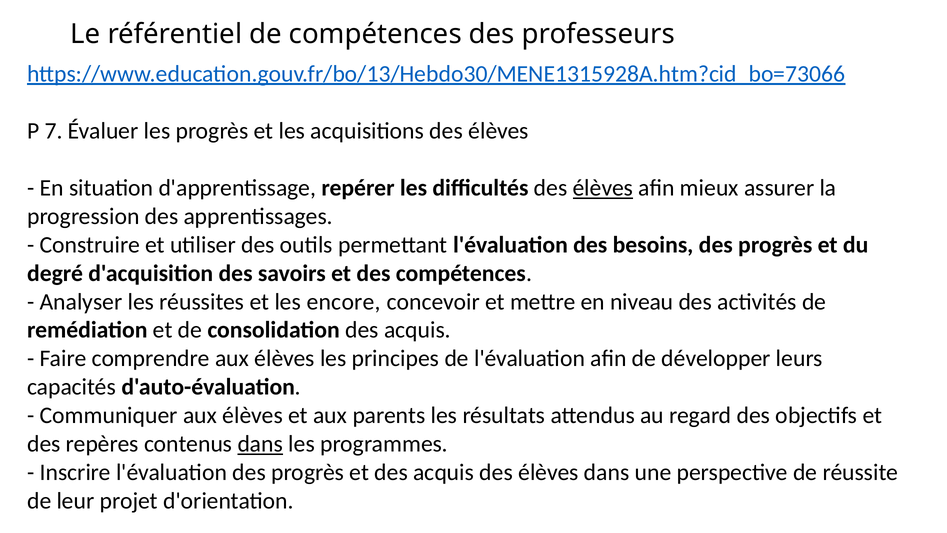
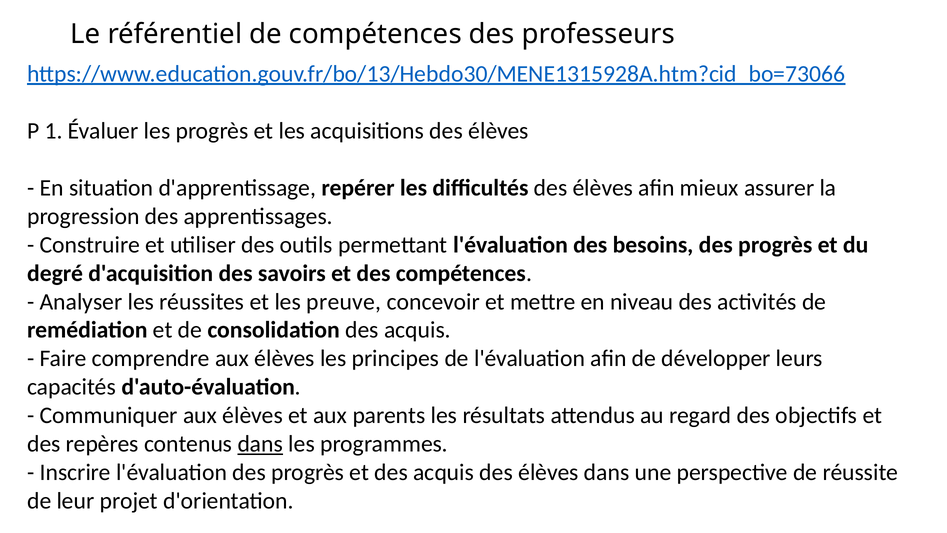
7: 7 -> 1
élèves at (603, 188) underline: present -> none
encore: encore -> preuve
